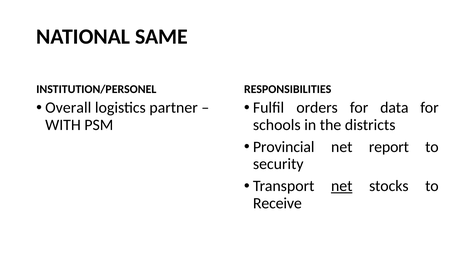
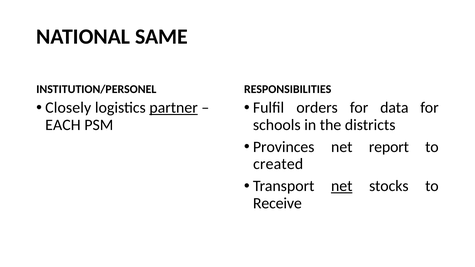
Overall: Overall -> Closely
partner underline: none -> present
WITH: WITH -> EACH
Provincial: Provincial -> Provinces
security: security -> created
